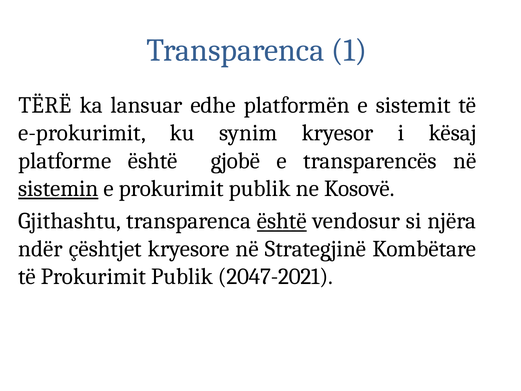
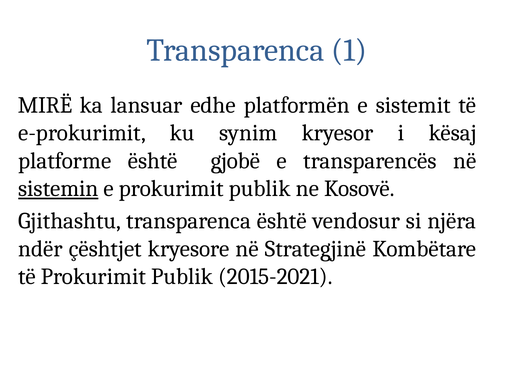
TËRË: TËRË -> MIRË
është at (282, 221) underline: present -> none
2047-2021: 2047-2021 -> 2015-2021
